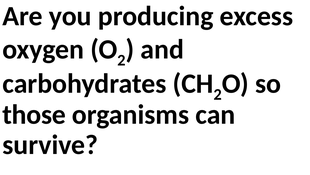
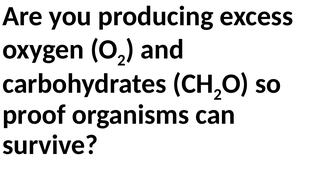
those: those -> proof
